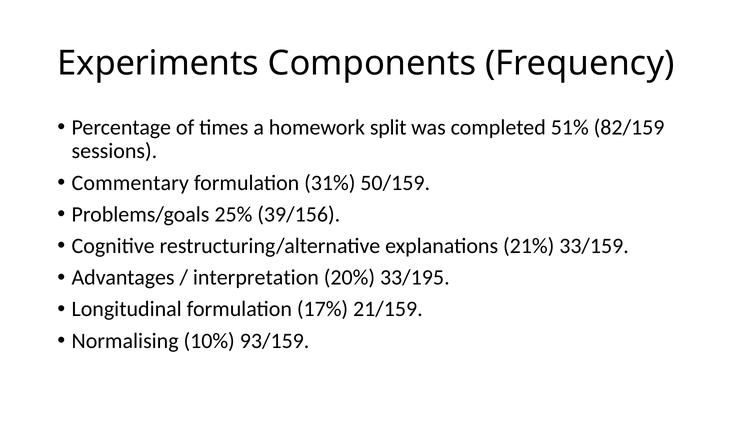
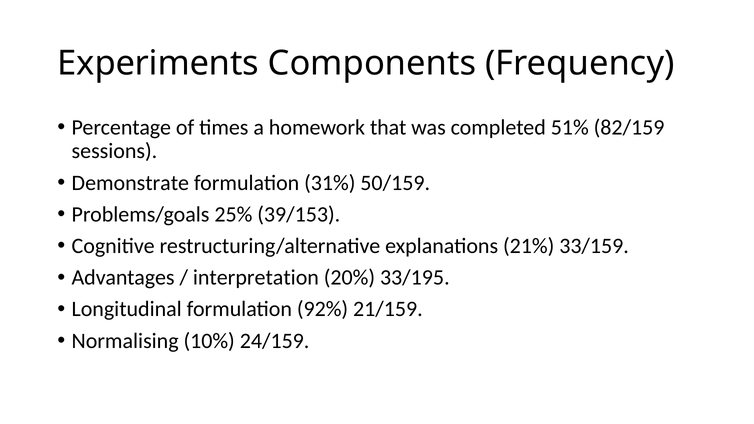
split: split -> that
Commentary: Commentary -> Demonstrate
39/156: 39/156 -> 39/153
17%: 17% -> 92%
93/159: 93/159 -> 24/159
